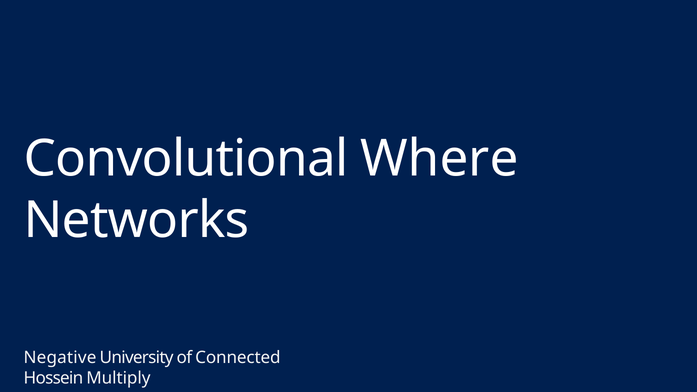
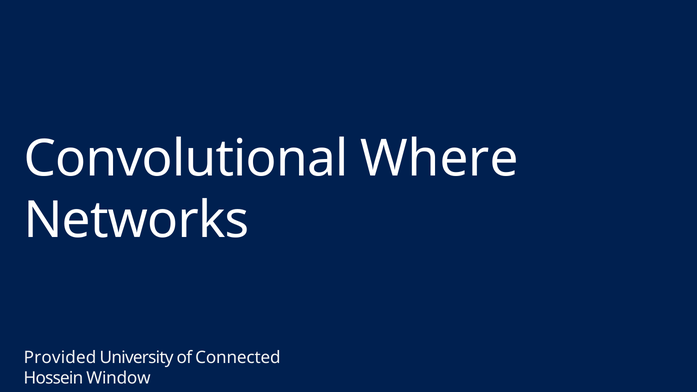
Negative at (60, 358): Negative -> Provided
Multiply: Multiply -> Window
